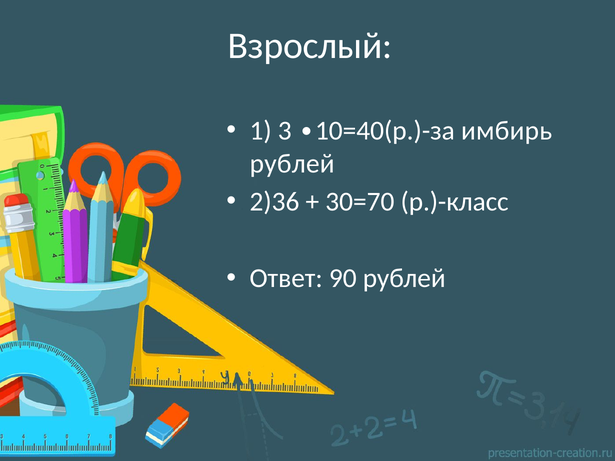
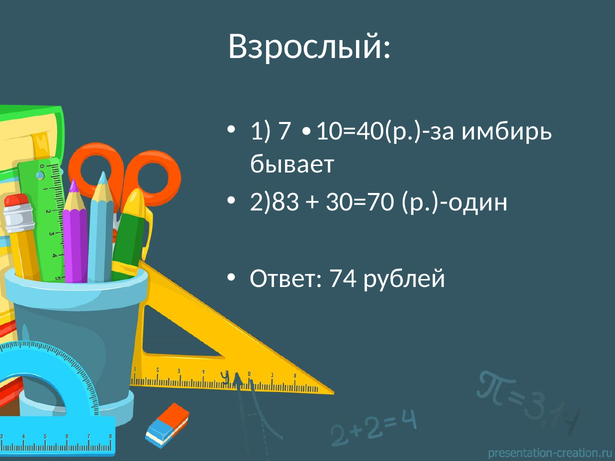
3: 3 -> 7
рублей at (292, 164): рублей -> бывает
2)36: 2)36 -> 2)83
р.)-класс: р.)-класс -> р.)-один
90: 90 -> 74
